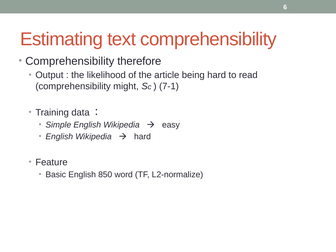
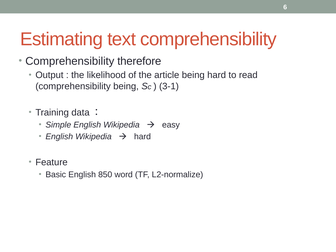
comprehensibility might: might -> being
7-1: 7-1 -> 3-1
